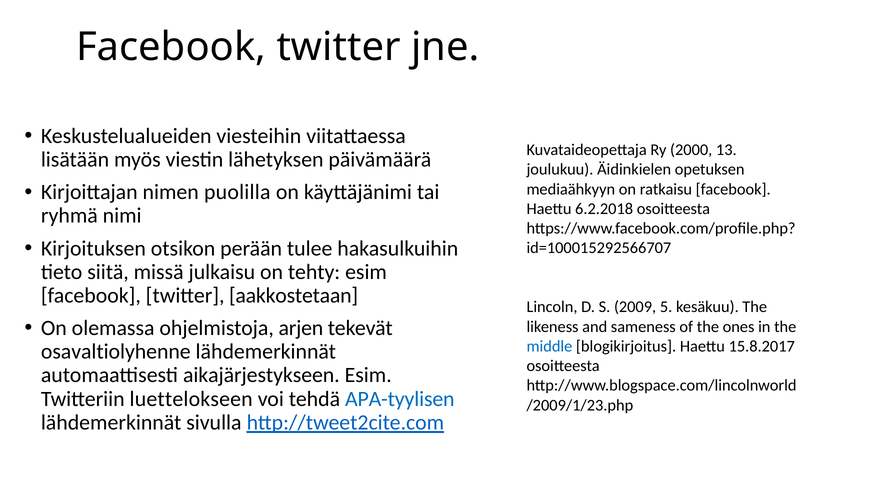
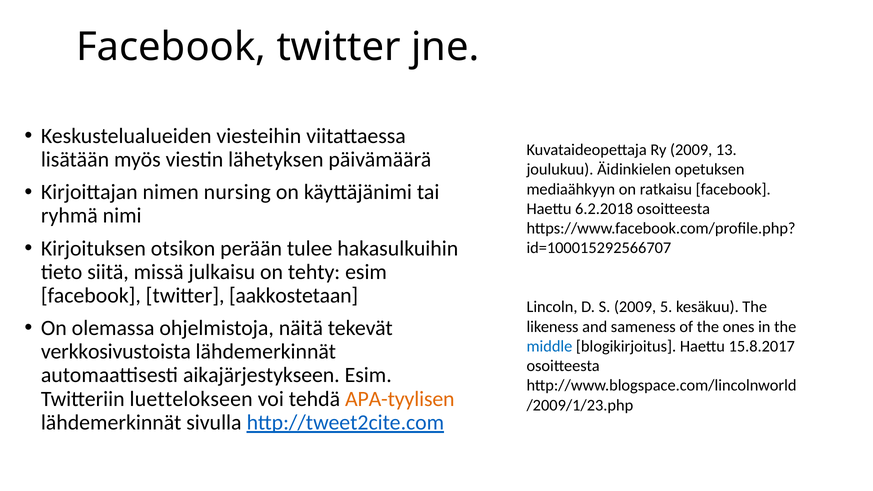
Ry 2000: 2000 -> 2009
puolilla: puolilla -> nursing
arjen: arjen -> näitä
osavaltiolyhenne: osavaltiolyhenne -> verkkosivustoista
APA-tyylisen colour: blue -> orange
